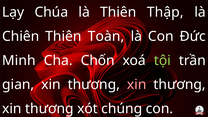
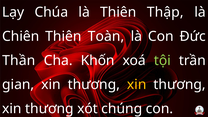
Minh: Minh -> Thần
Chốn: Chốn -> Khốn
xin at (137, 85) colour: pink -> yellow
